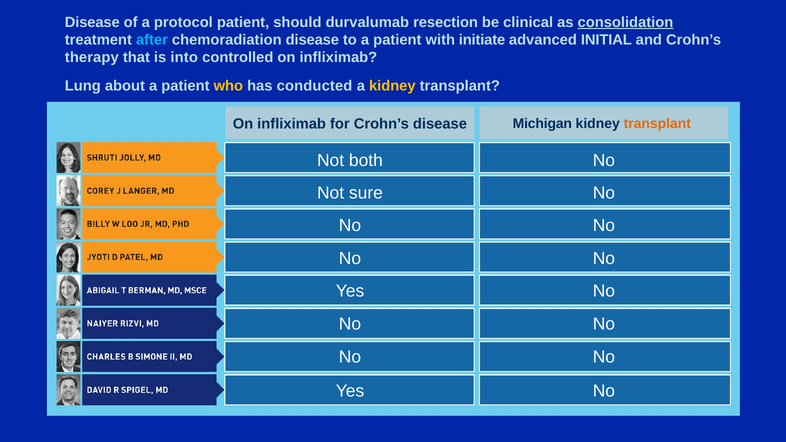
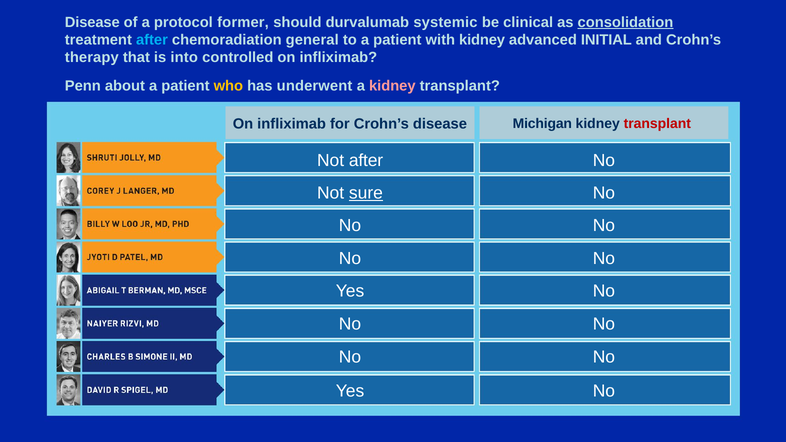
protocol patient: patient -> former
resection: resection -> systemic
chemoradiation disease: disease -> general
with initiate: initiate -> kidney
Lung: Lung -> Penn
conducted: conducted -> underwent
kidney at (392, 86) colour: yellow -> pink
transplant at (657, 124) colour: orange -> red
Not both: both -> after
sure underline: none -> present
